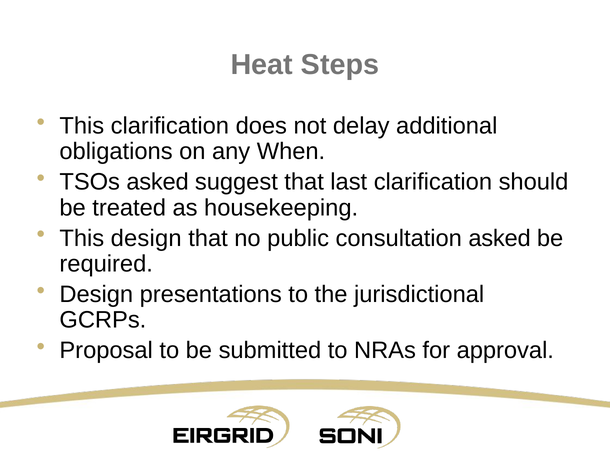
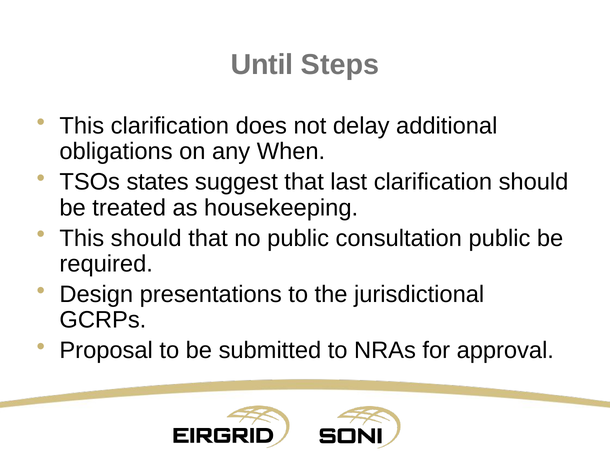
Heat: Heat -> Until
TSOs asked: asked -> states
This design: design -> should
consultation asked: asked -> public
